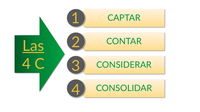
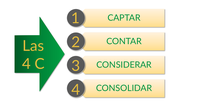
Las underline: present -> none
